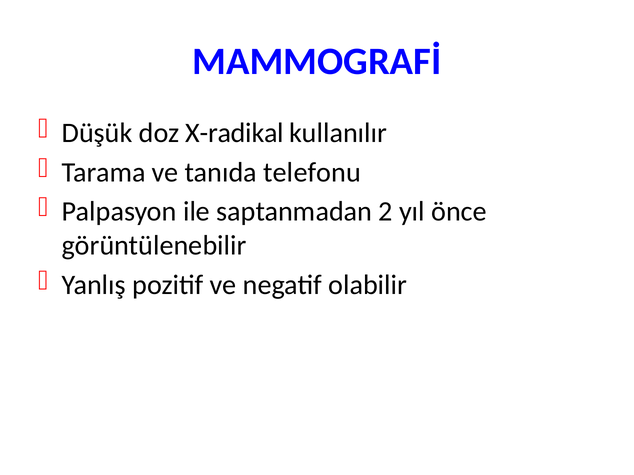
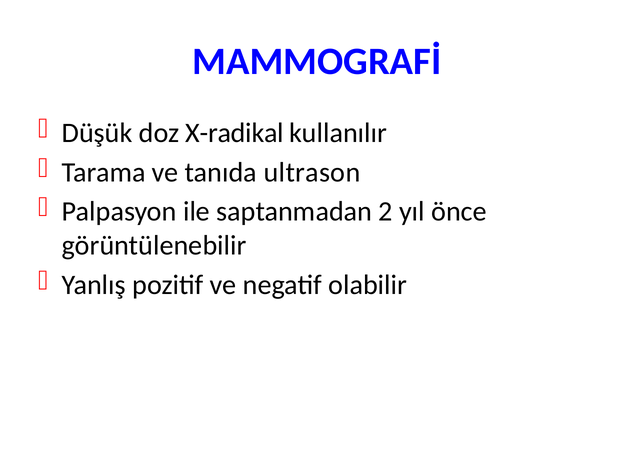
telefonu: telefonu -> ultrason
